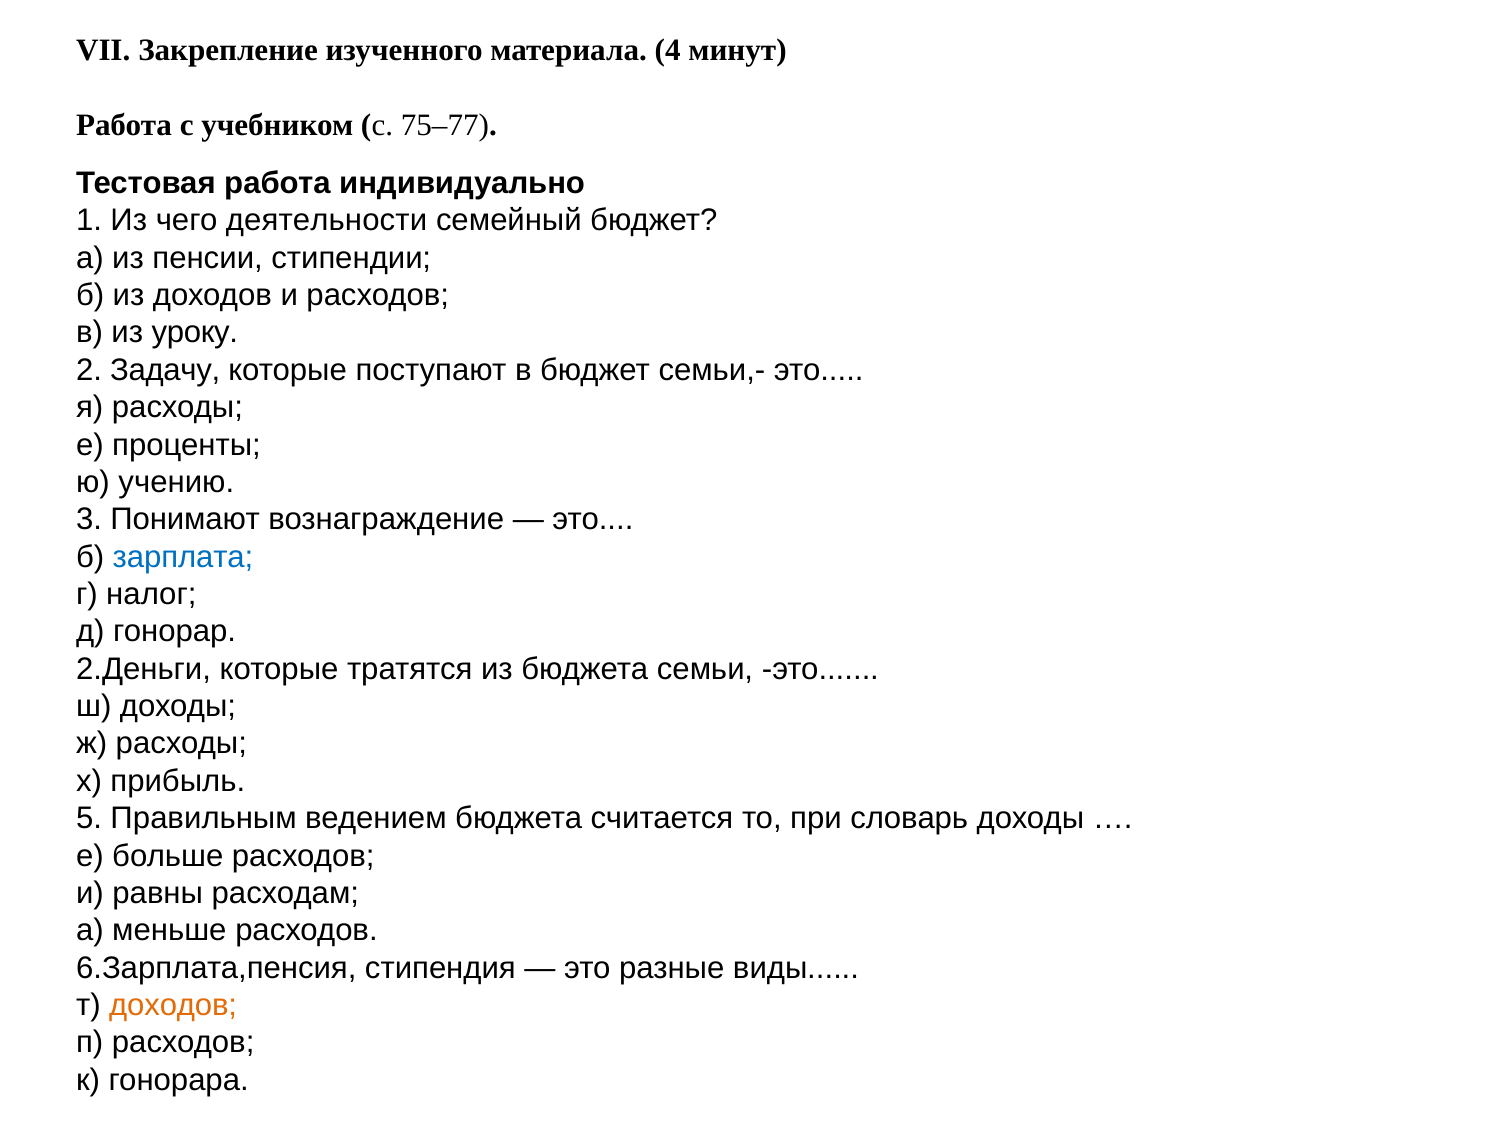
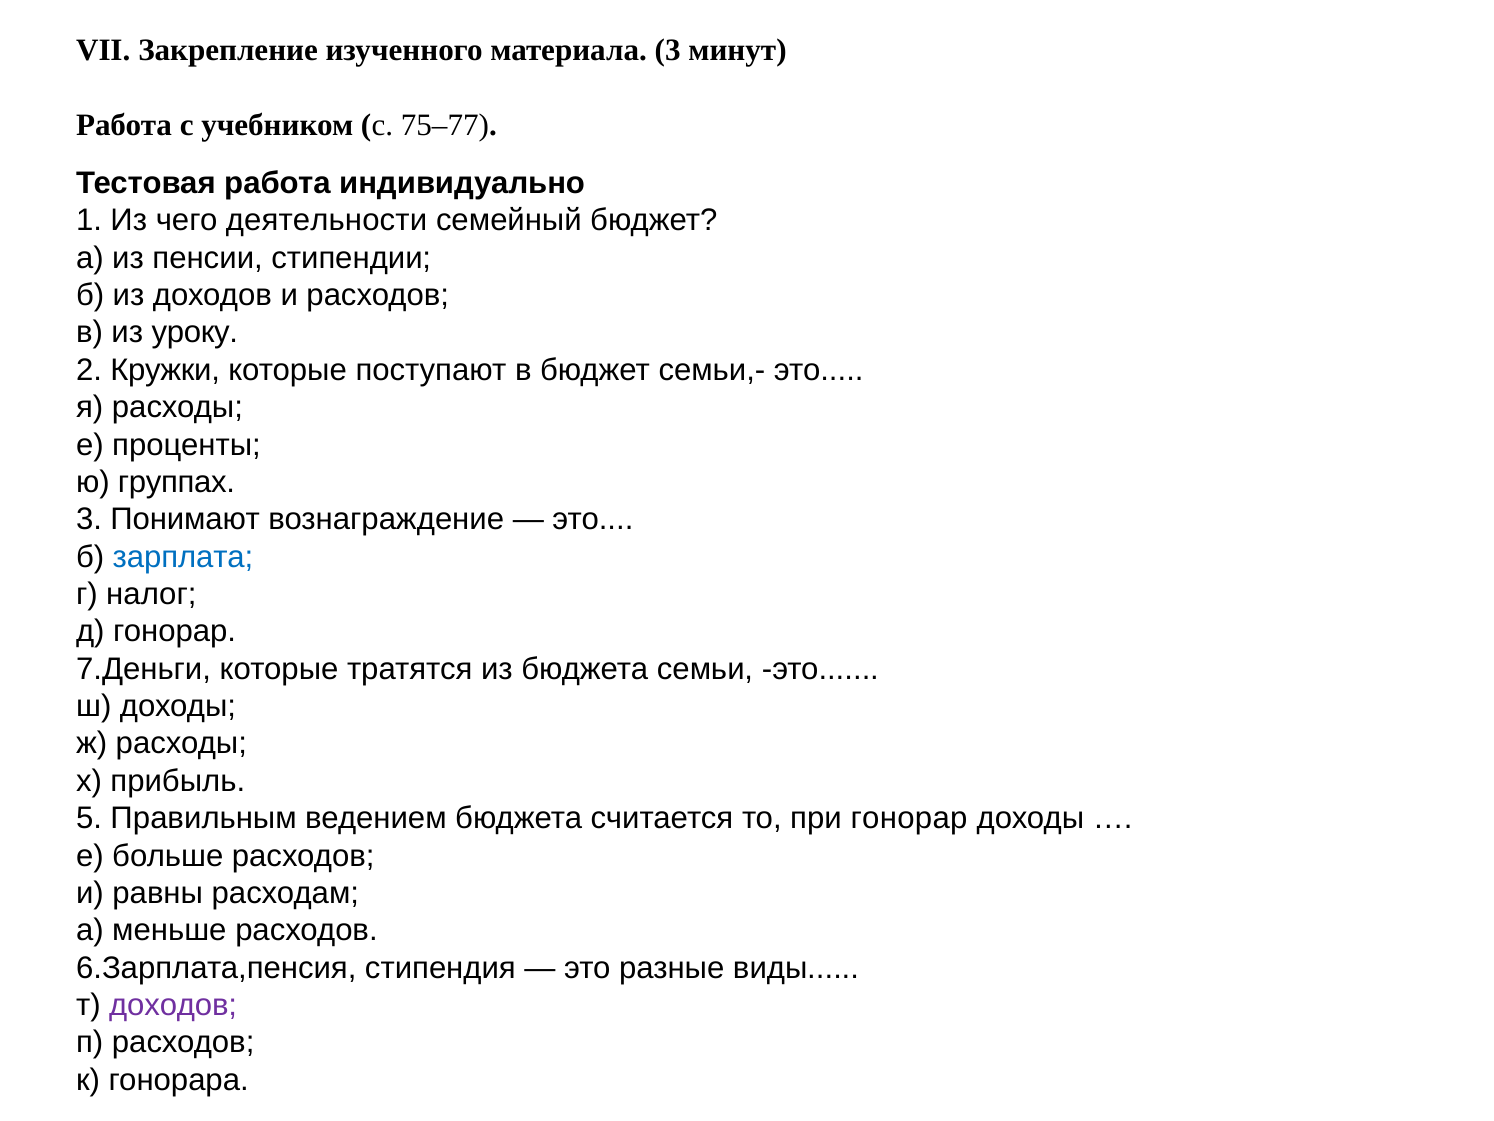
материала 4: 4 -> 3
Задачу: Задачу -> Кружки
учению: учению -> группах
2.Деньги: 2.Деньги -> 7.Деньги
при словарь: словарь -> гонорар
доходов at (173, 1005) colour: orange -> purple
